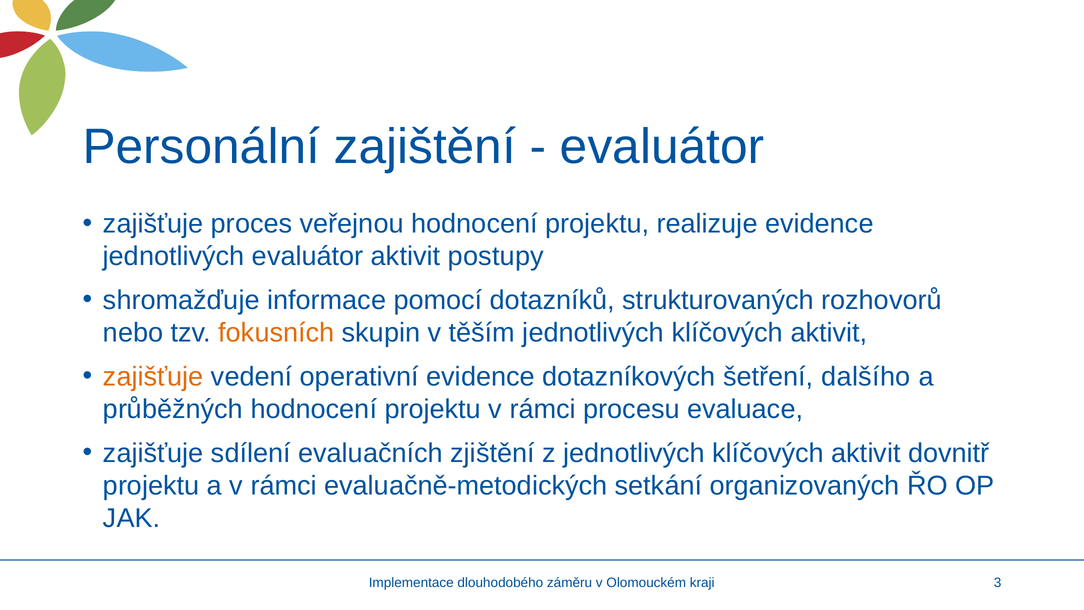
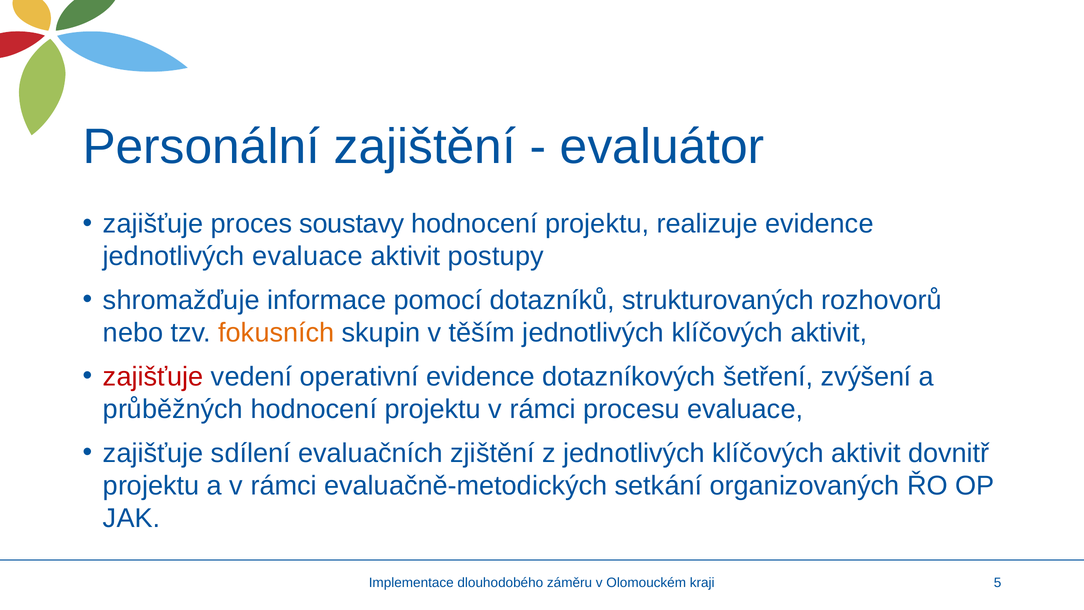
veřejnou: veřejnou -> soustavy
jednotlivých evaluátor: evaluátor -> evaluace
zajišťuje at (153, 377) colour: orange -> red
dalšího: dalšího -> zvýšení
3: 3 -> 5
